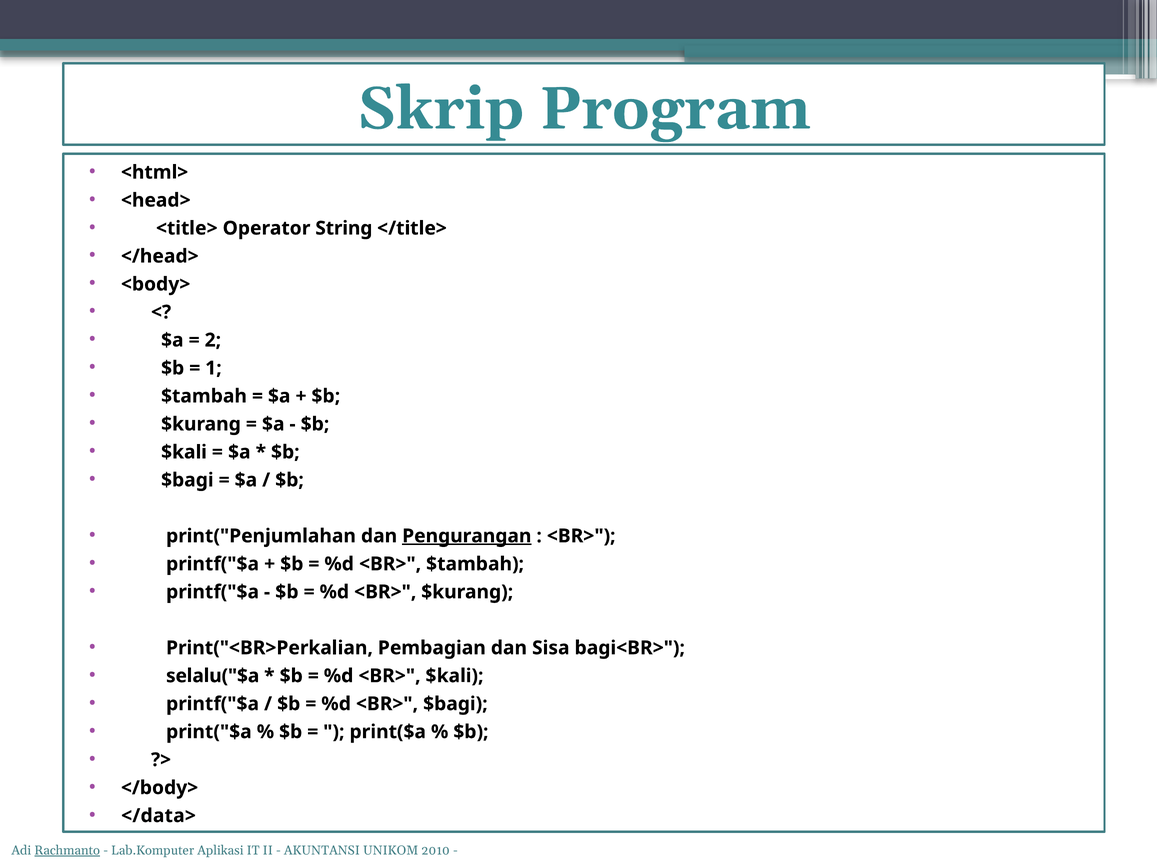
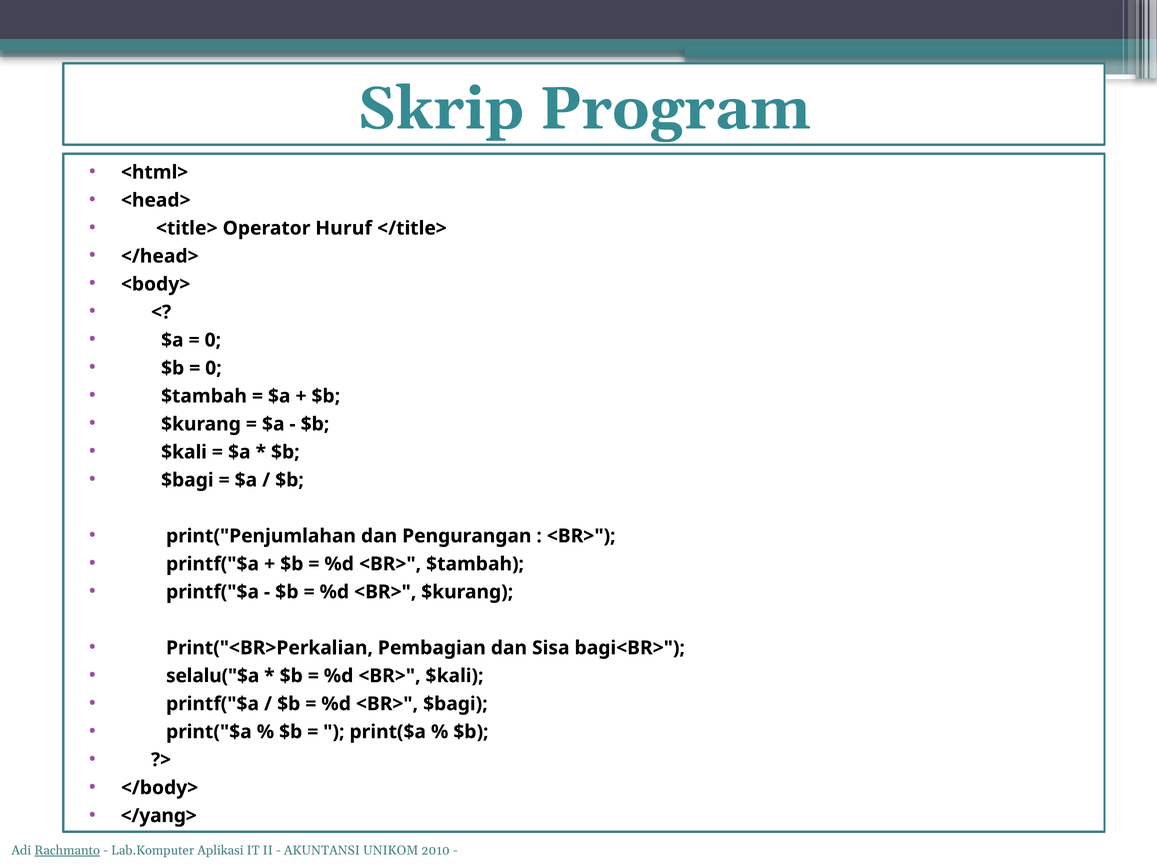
String: String -> Huruf
2 at (213, 340): 2 -> 0
1 at (213, 368): 1 -> 0
Pengurangan underline: present -> none
</data>: </data> -> </yang>
